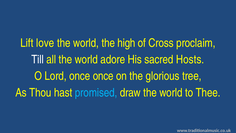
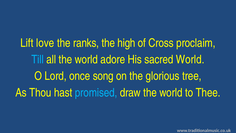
world at (86, 43): world -> ranks
Till colour: white -> light blue
sacred Hosts: Hosts -> World
once once: once -> song
